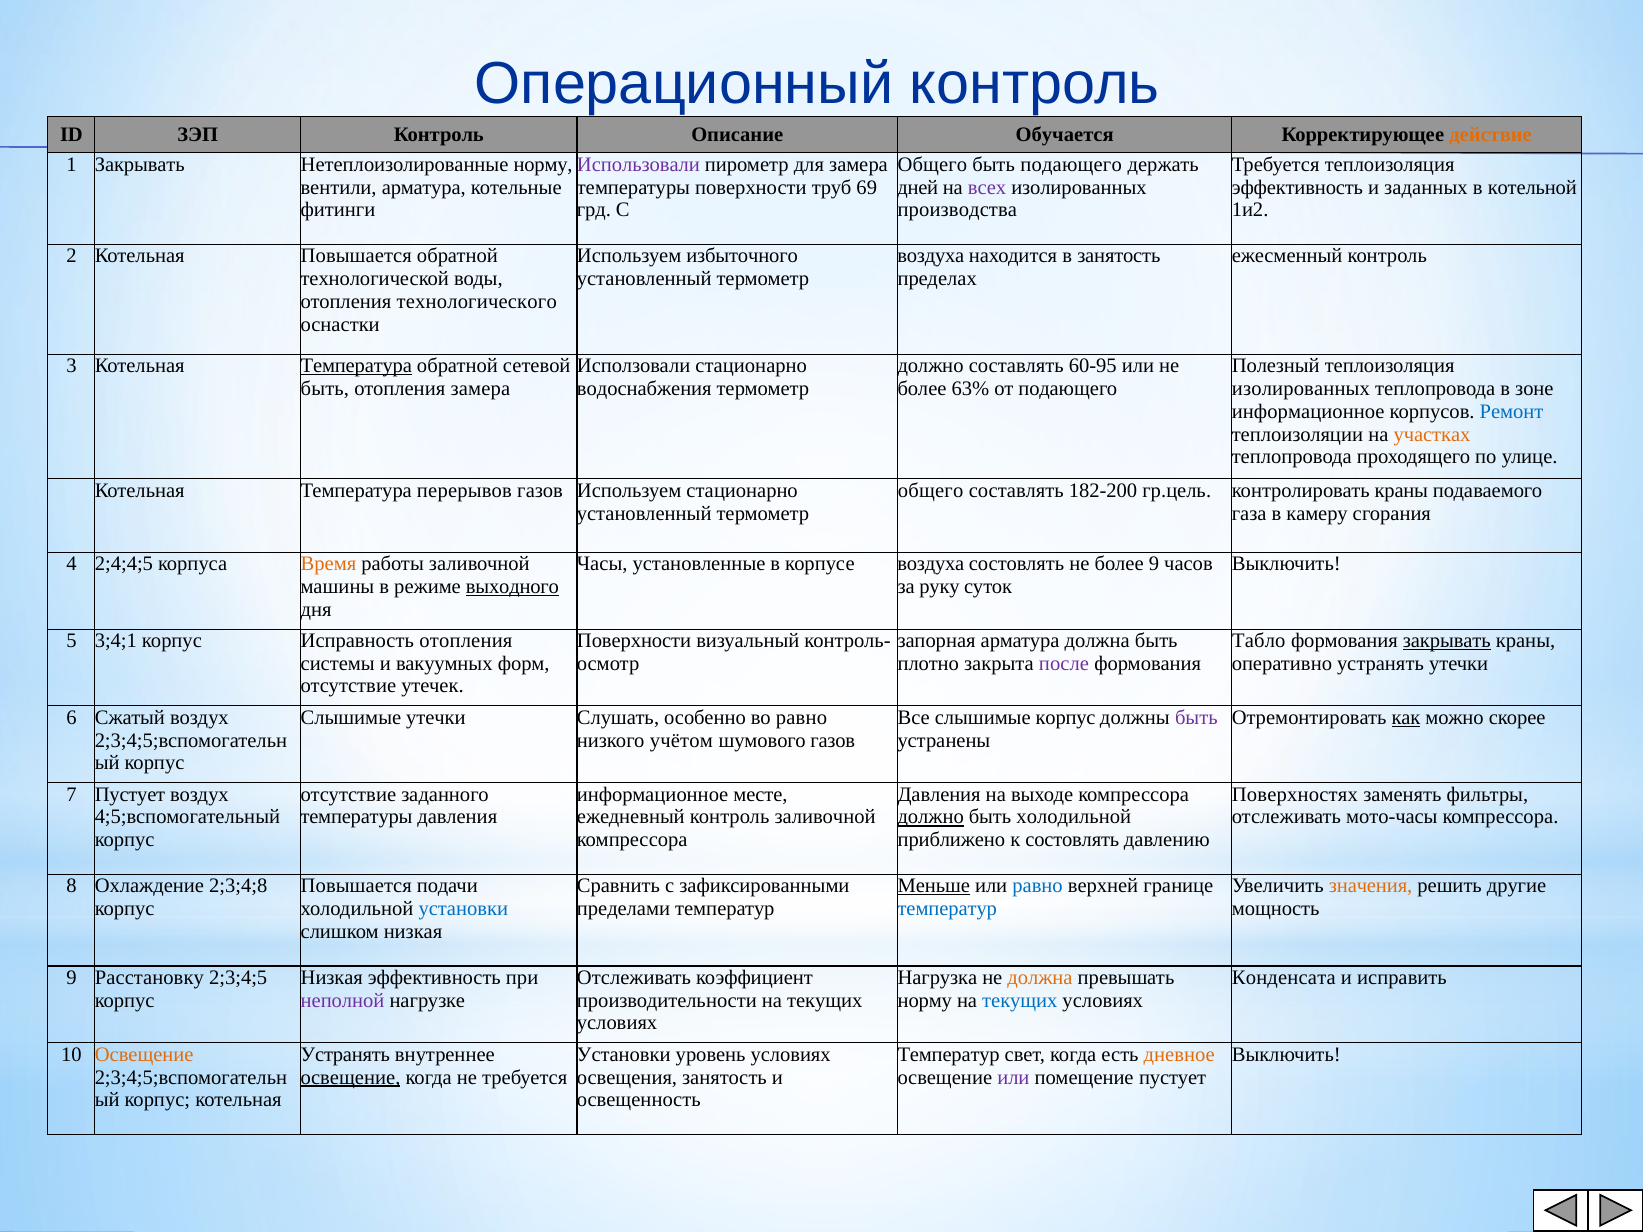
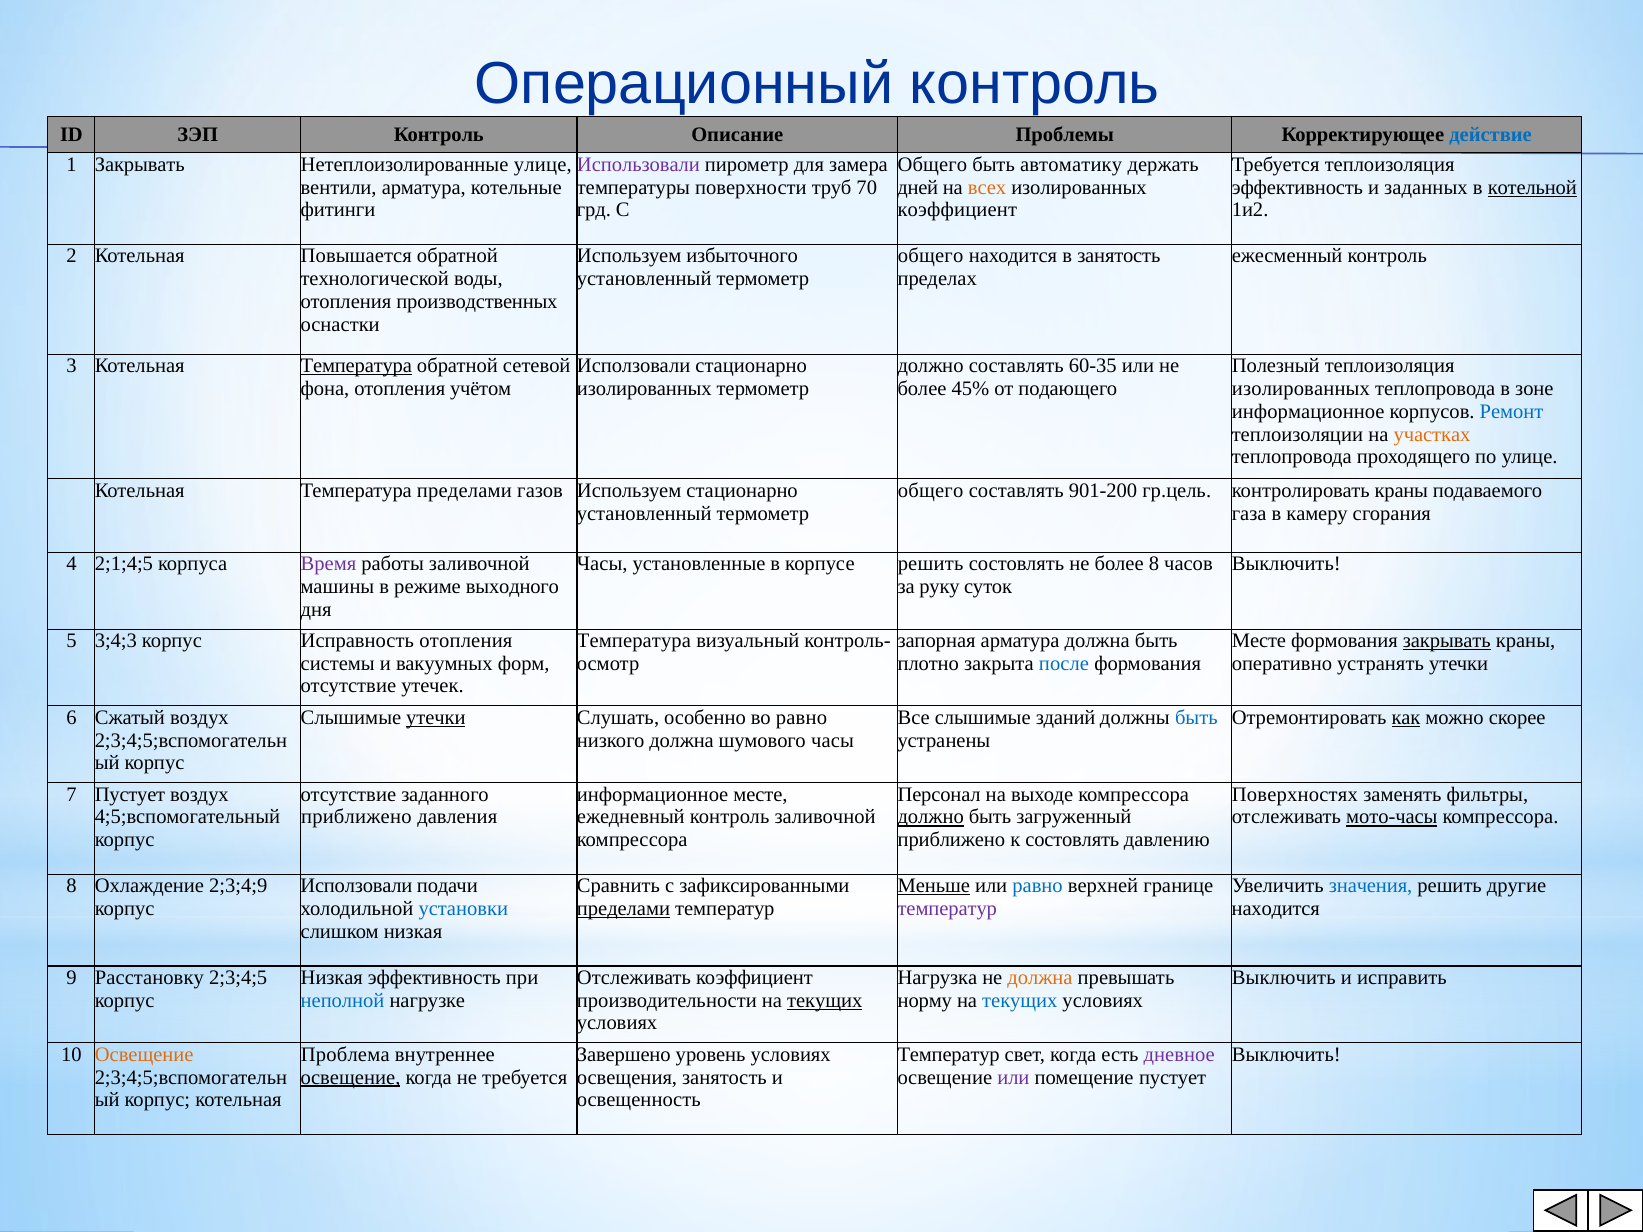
Обучается: Обучается -> Проблемы
действие colour: orange -> blue
Нетеплоизолированные норму: норму -> улице
быть подающего: подающего -> автоматику
69: 69 -> 70
всех colour: purple -> orange
котельной underline: none -> present
производства at (957, 210): производства -> коэффициент
воздуха at (931, 256): воздуха -> общего
технологического: технологического -> производственных
60-95: 60-95 -> 60-35
быть at (325, 389): быть -> фона
отопления замера: замера -> учётом
водоснабжения at (644, 389): водоснабжения -> изолированных
63%: 63% -> 45%
Температура перерывов: перерывов -> пределами
182-200: 182-200 -> 901-200
2;4;4;5: 2;4;4;5 -> 2;1;4;5
Время colour: orange -> purple
корпусе воздуха: воздуха -> решить
более 9: 9 -> 8
выходного underline: present -> none
3;4;1: 3;4;1 -> 3;4;3
Поверхности at (634, 641): Поверхности -> Температура
Табло at (1259, 641): Табло -> Месте
после colour: purple -> blue
утечки at (436, 718) underline: none -> present
слышимые корпус: корпус -> зданий
быть at (1196, 718) colour: purple -> blue
низкого учётом: учётом -> должна
шумового газов: газов -> часы
Давления at (939, 795): Давления -> Персонал
температуры at (357, 817): температуры -> приближено
быть холодильной: холодильной -> загруженный
мото-часы underline: none -> present
2;3;4;8: 2;3;4;8 -> 2;3;4;9
Повышается at (356, 886): Повышается -> Исползовали
значения colour: orange -> blue
пределами at (623, 909) underline: none -> present
температур at (947, 909) colour: blue -> purple
мощность at (1276, 909): мощность -> находится
Конденсата at (1284, 978): Конденсата -> Выключить
неполной colour: purple -> blue
текущих at (825, 1001) underline: none -> present
Устранять at (345, 1055): Устранять -> Проблема
Установки at (624, 1055): Установки -> Завершено
дневное colour: orange -> purple
